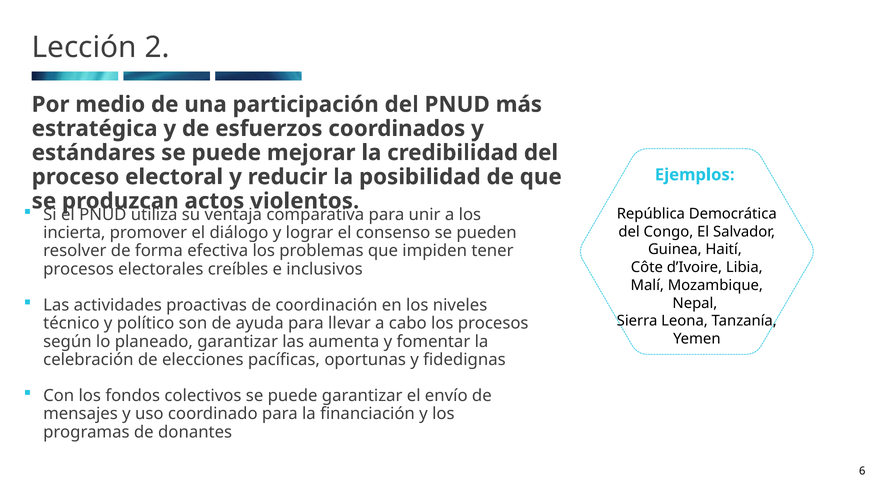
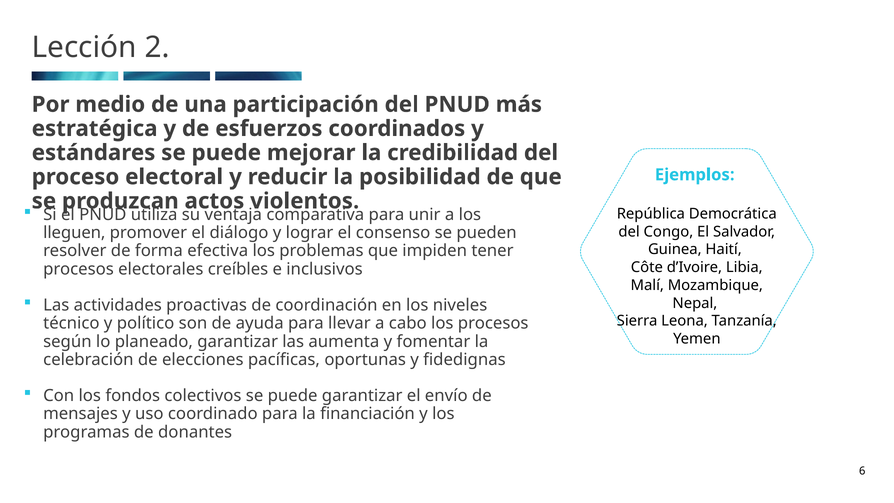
incierta: incierta -> lleguen
